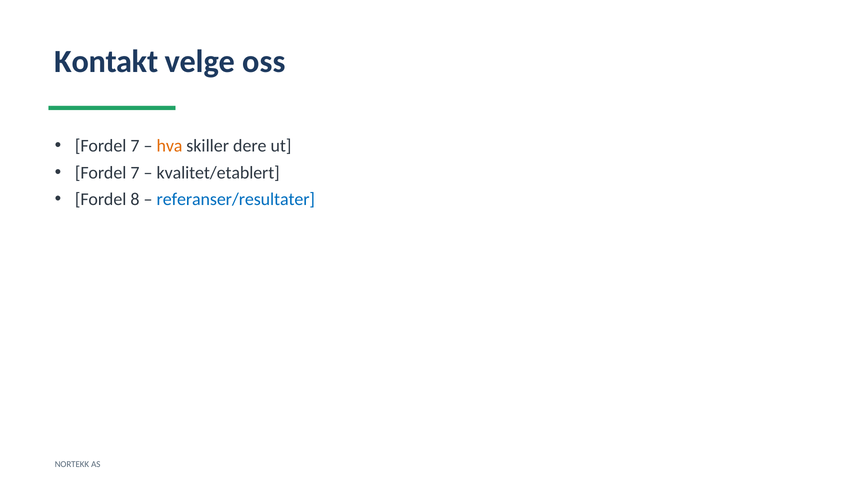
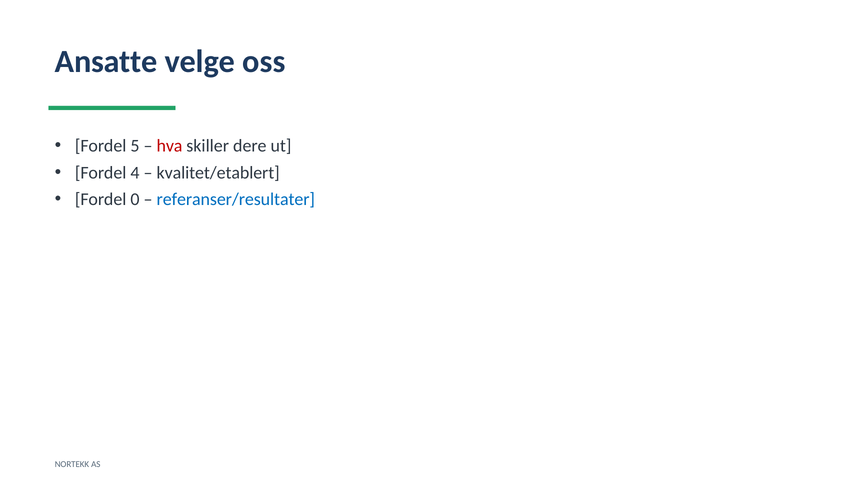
Kontakt: Kontakt -> Ansatte
7 at (135, 146): 7 -> 5
hva colour: orange -> red
7 at (135, 173): 7 -> 4
8: 8 -> 0
